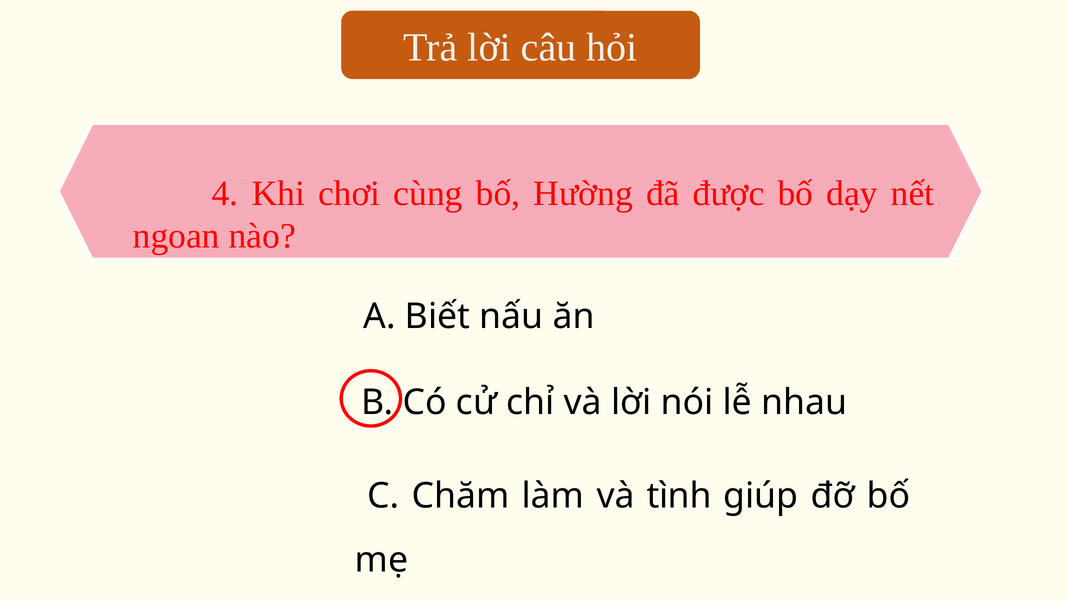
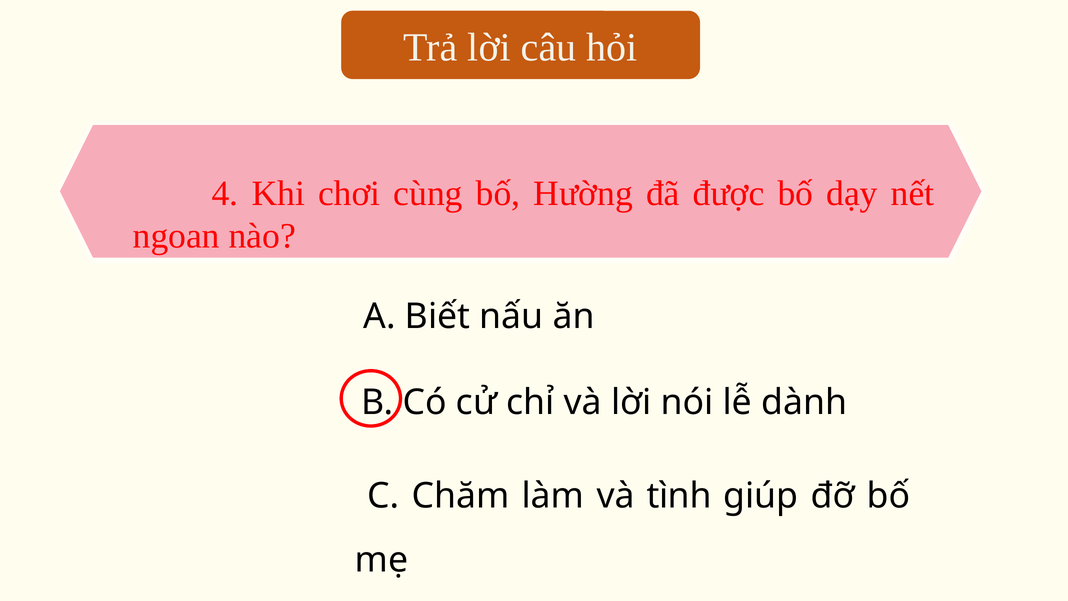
nhau: nhau -> dành
